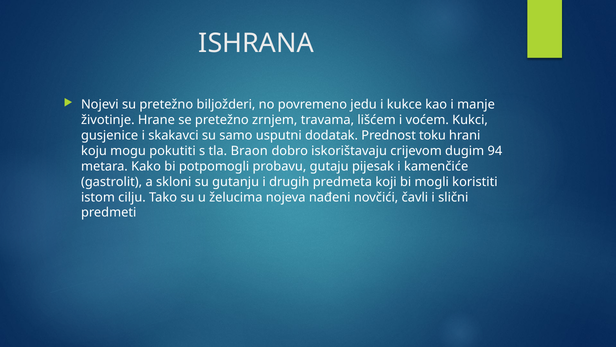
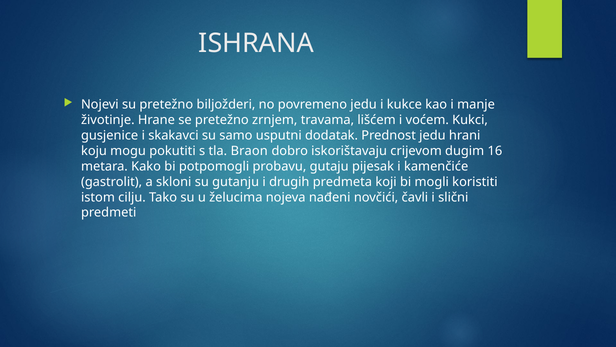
Prednost toku: toku -> jedu
94: 94 -> 16
